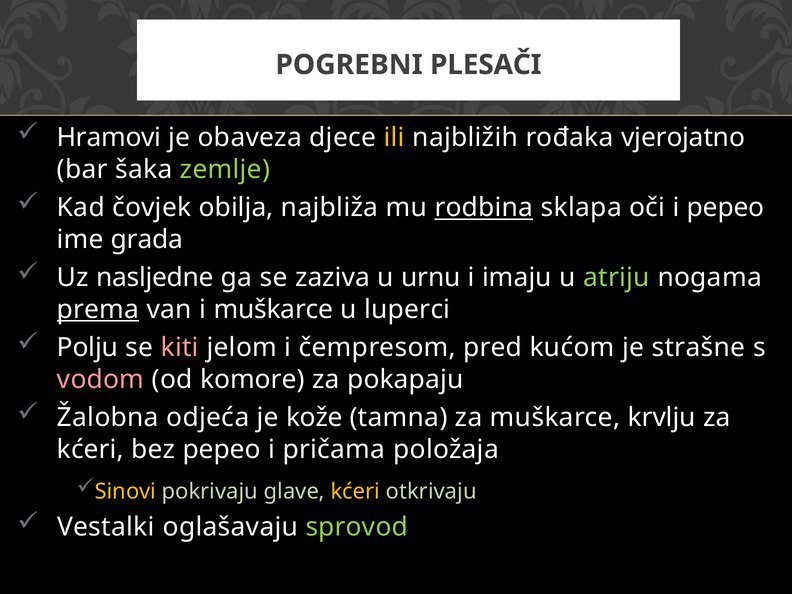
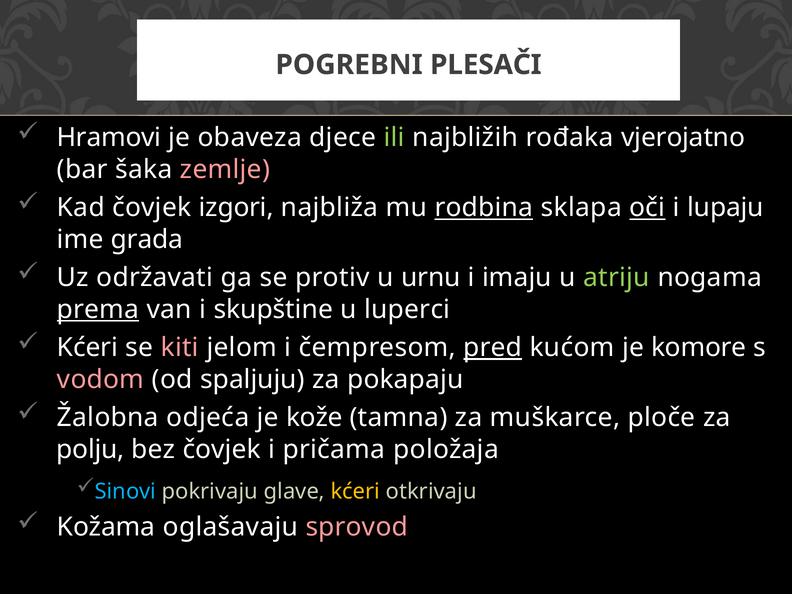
ili colour: yellow -> light green
zemlje colour: light green -> pink
obilja: obilja -> izgori
oči underline: none -> present
i pepeo: pepeo -> lupaju
nasljedne: nasljedne -> održavati
zaziva: zaziva -> protiv
i muškarce: muškarce -> skupštine
Polju at (87, 348): Polju -> Kćeri
pred underline: none -> present
strašne: strašne -> komore
komore: komore -> spaljuju
krvlju: krvlju -> ploče
kćeri at (90, 449): kćeri -> polju
bez pepeo: pepeo -> čovjek
Sinovi colour: yellow -> light blue
Vestalki: Vestalki -> Kožama
sprovod colour: light green -> pink
